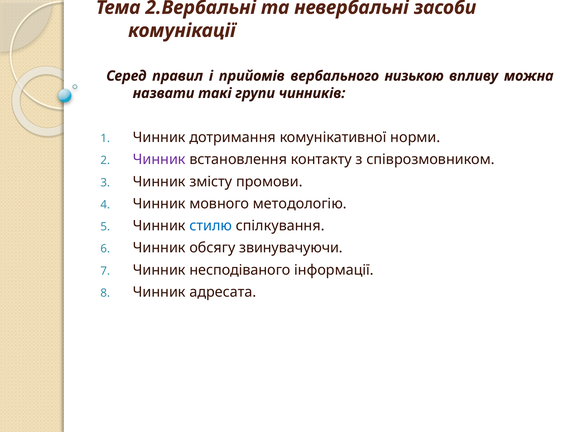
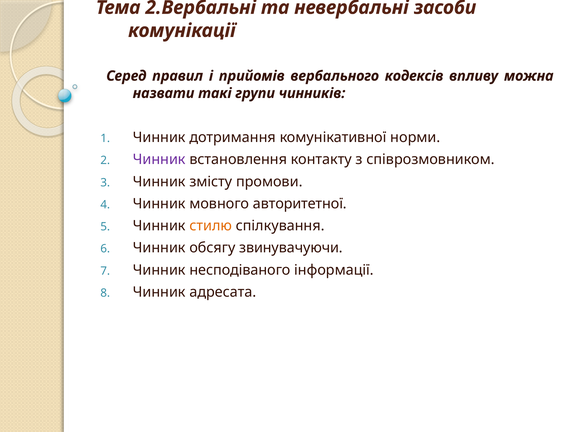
низькою: низькою -> кодексів
методологію: методологію -> авторитетної
стилю colour: blue -> orange
